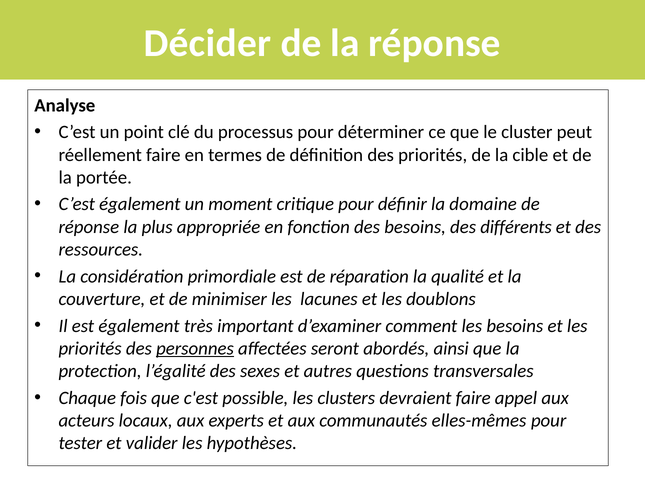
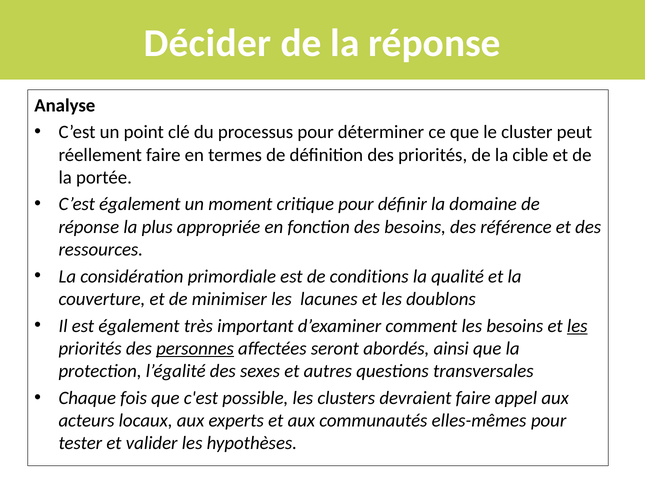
différents: différents -> référence
réparation: réparation -> conditions
les at (577, 326) underline: none -> present
